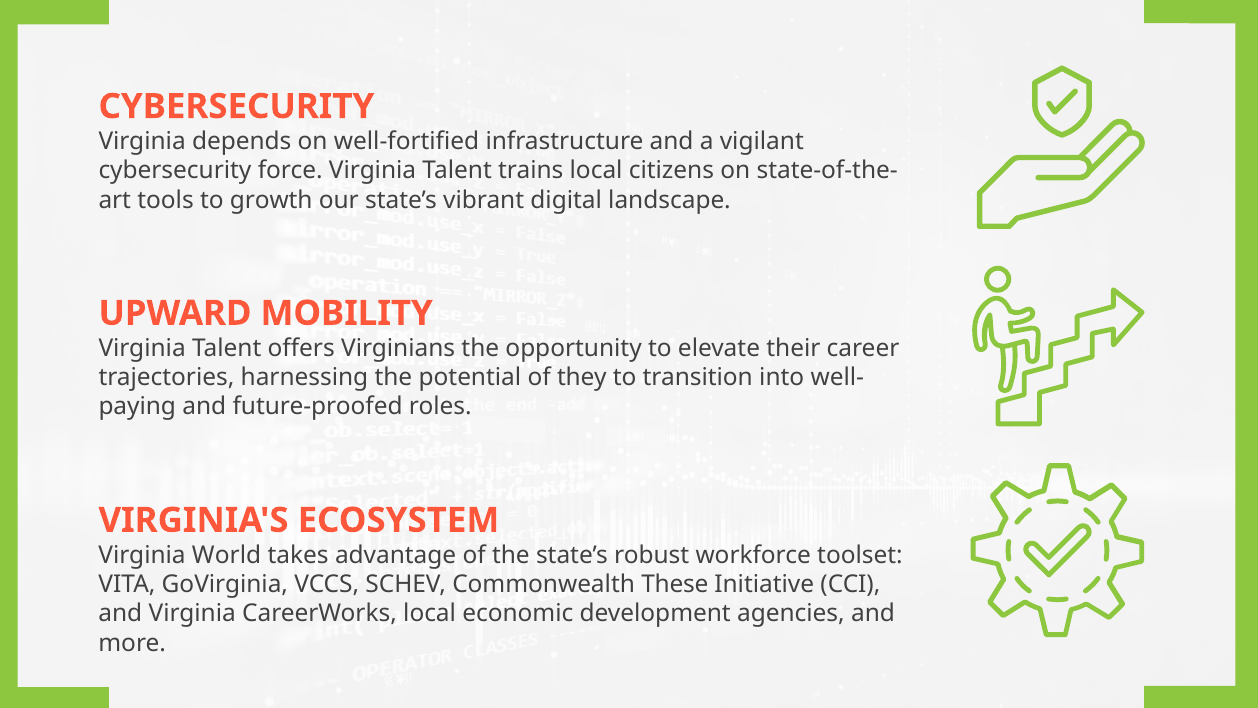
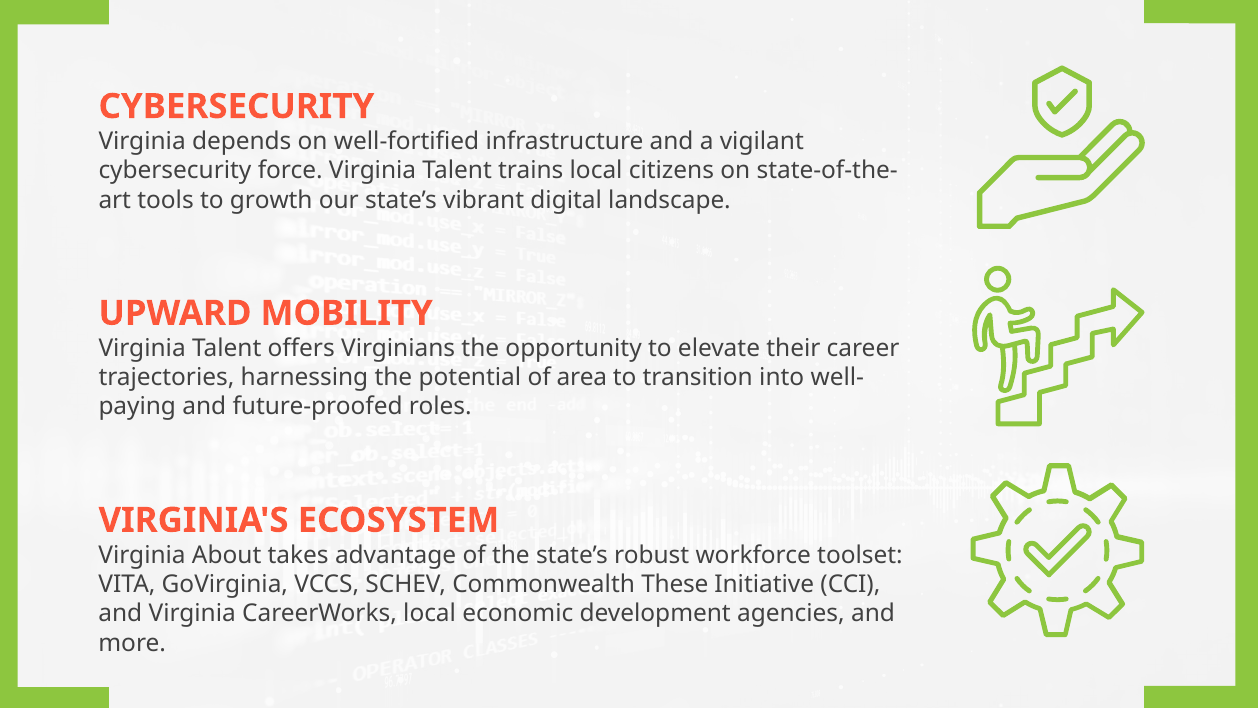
they: they -> area
World: World -> About
